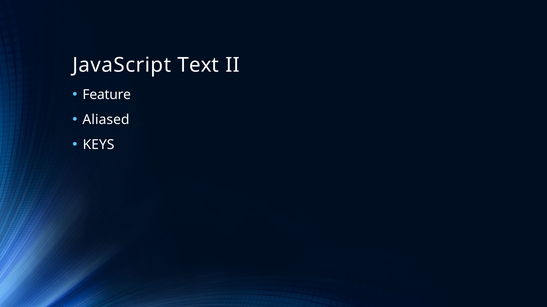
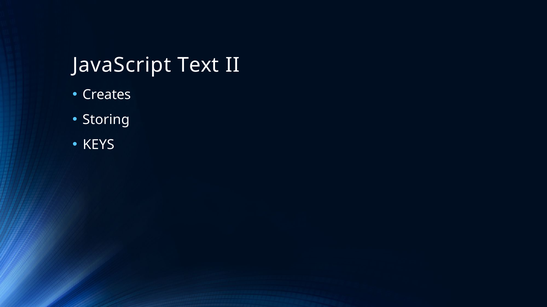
Feature: Feature -> Creates
Aliased: Aliased -> Storing
